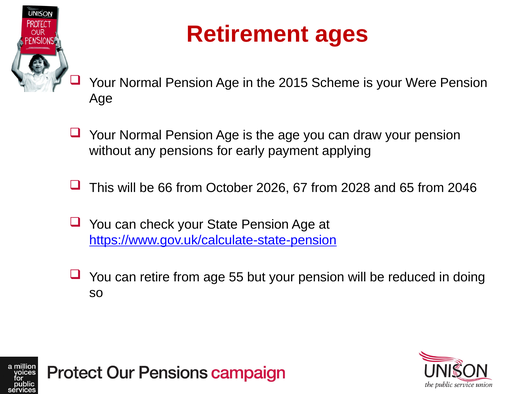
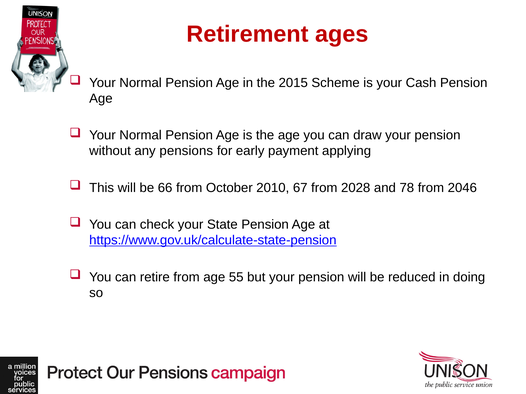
Were: Were -> Cash
2026: 2026 -> 2010
65: 65 -> 78
